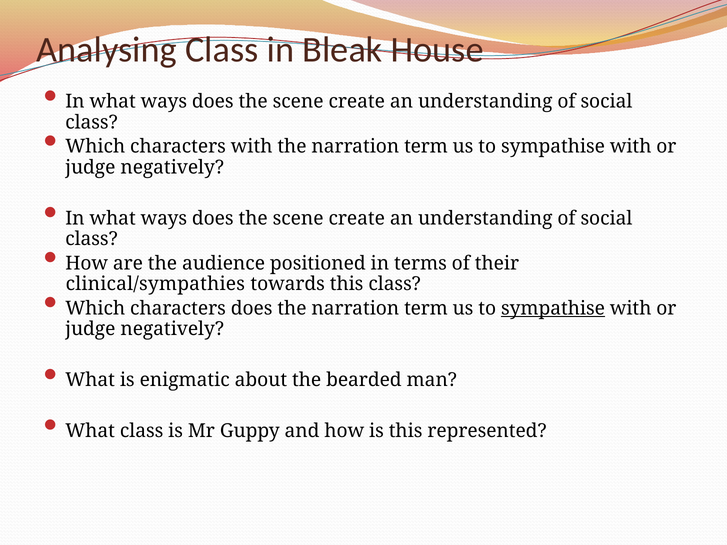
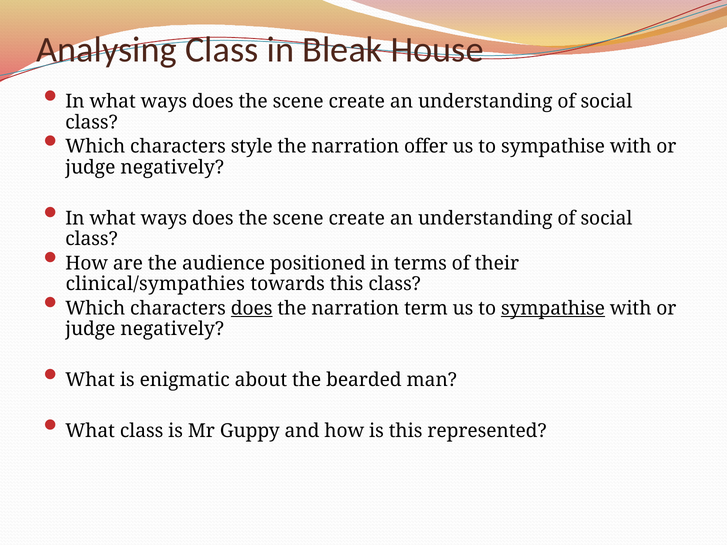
characters with: with -> style
term at (426, 147): term -> offer
does at (252, 308) underline: none -> present
